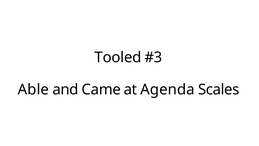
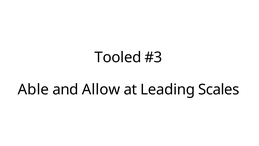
Came: Came -> Allow
Agenda: Agenda -> Leading
